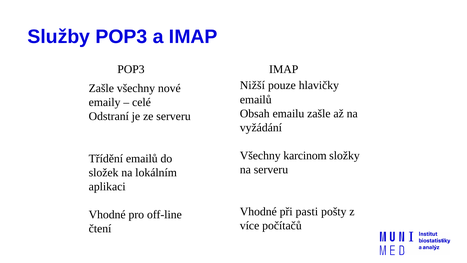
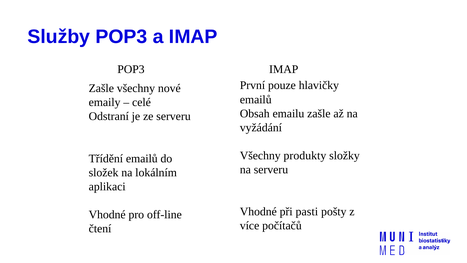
Nižší: Nižší -> První
karcinom: karcinom -> produkty
